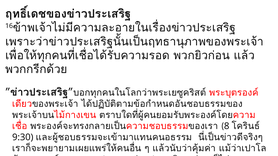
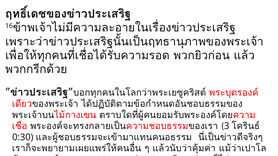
8: 8 -> 3
9:30: 9:30 -> 0:30
